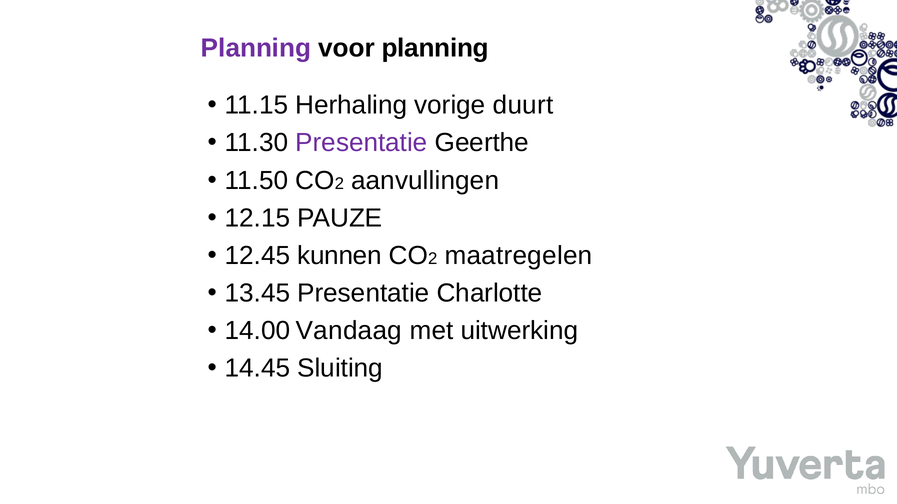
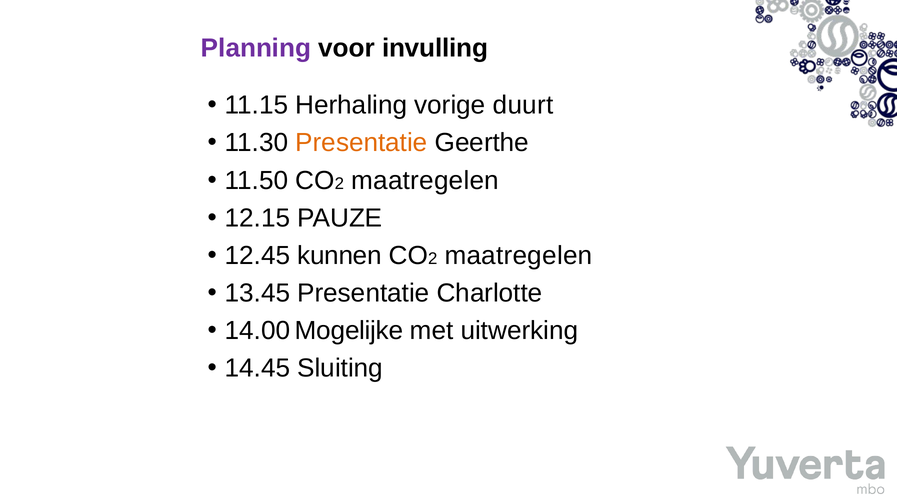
voor planning: planning -> invulling
Presentatie at (361, 143) colour: purple -> orange
aanvullingen at (425, 181): aanvullingen -> maatregelen
Vandaag: Vandaag -> Mogelijke
